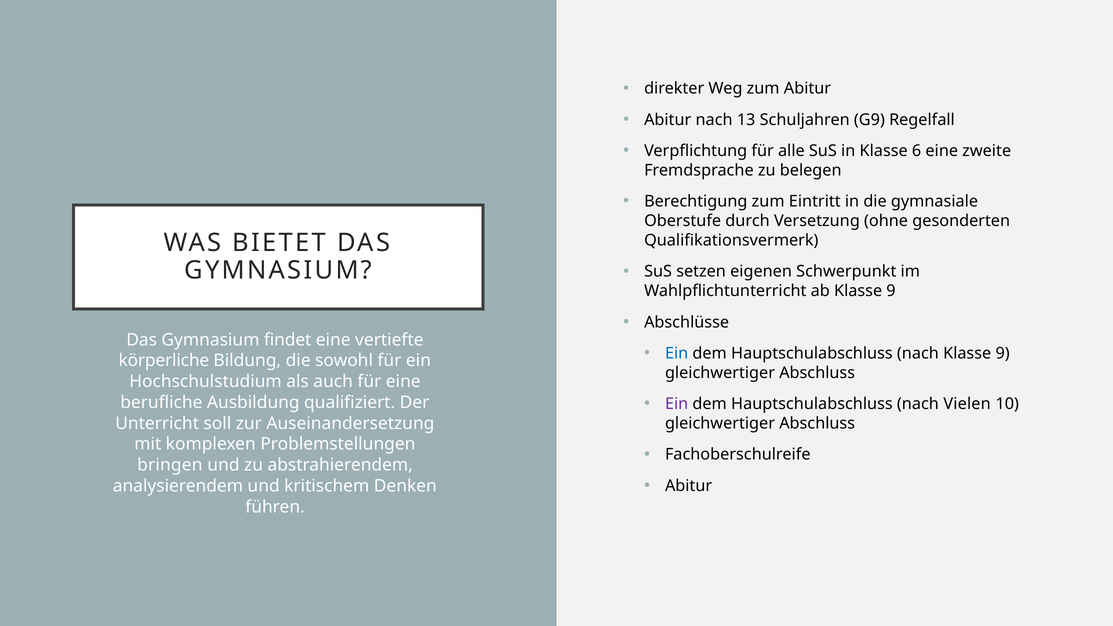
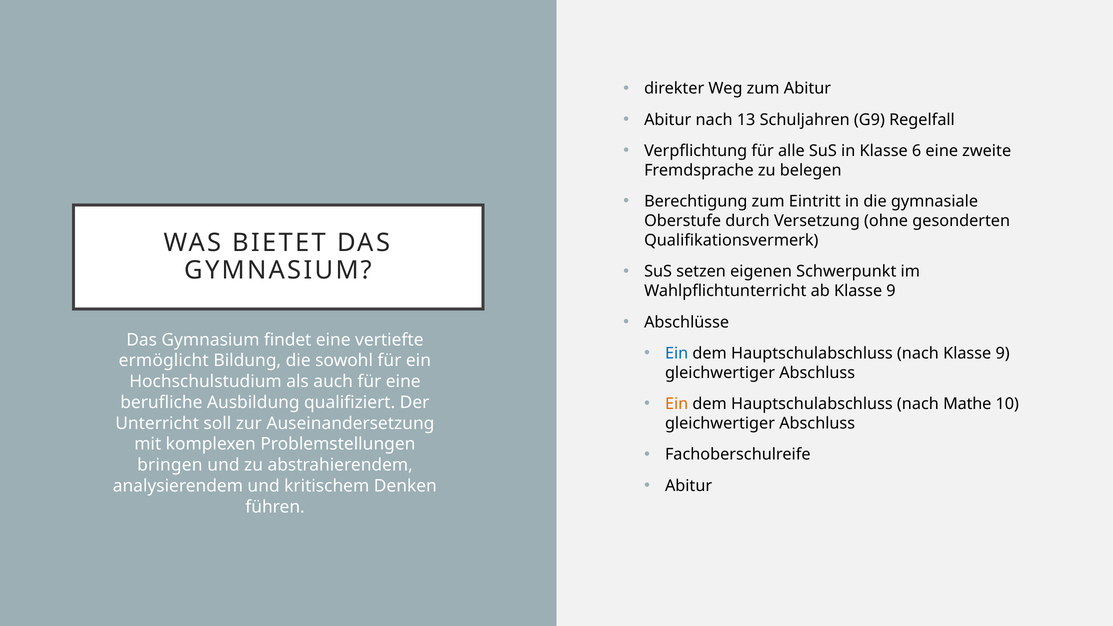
körperliche: körperliche -> ermöglicht
Ein at (677, 404) colour: purple -> orange
Vielen: Vielen -> Mathe
